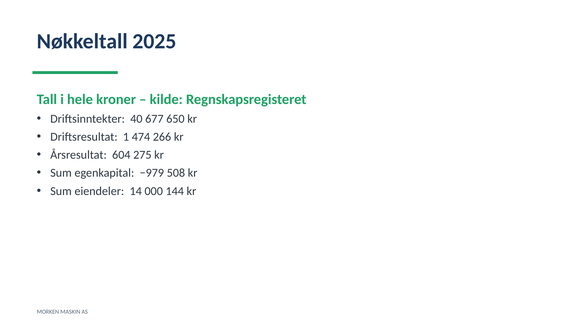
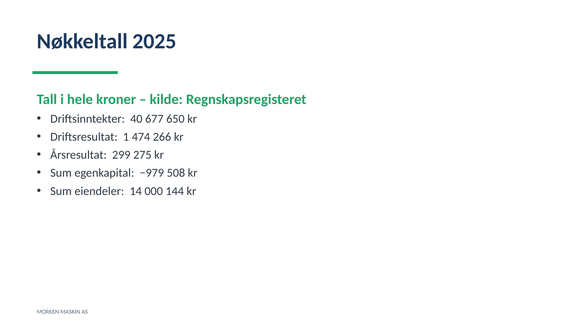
604: 604 -> 299
